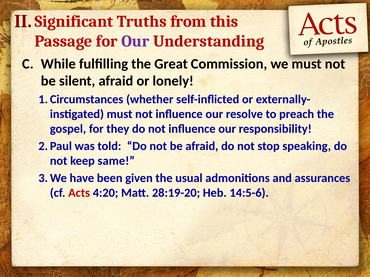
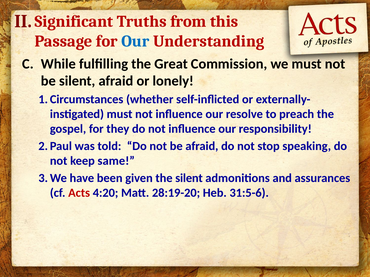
Our at (135, 41) colour: purple -> blue
the usual: usual -> silent
14:5-6: 14:5-6 -> 31:5-6
